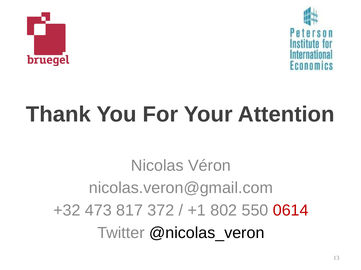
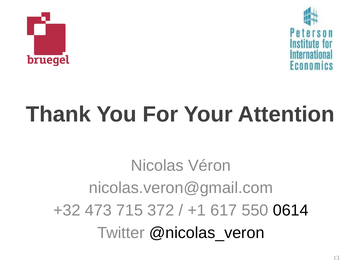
817: 817 -> 715
802: 802 -> 617
0614 colour: red -> black
